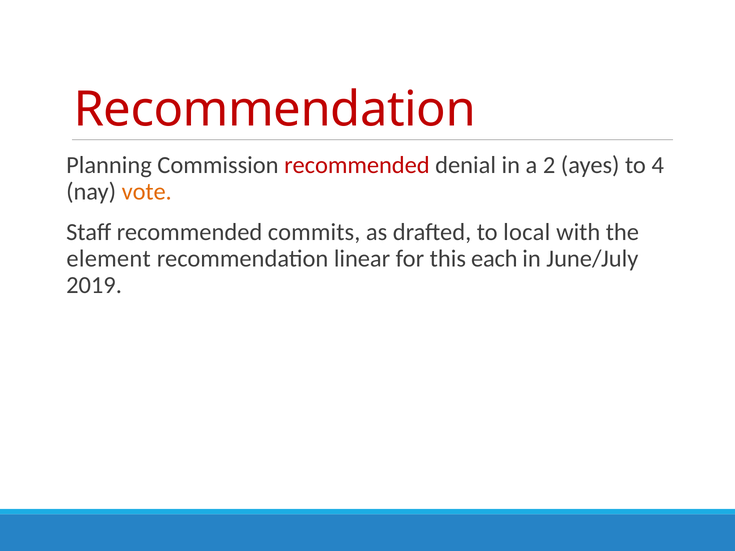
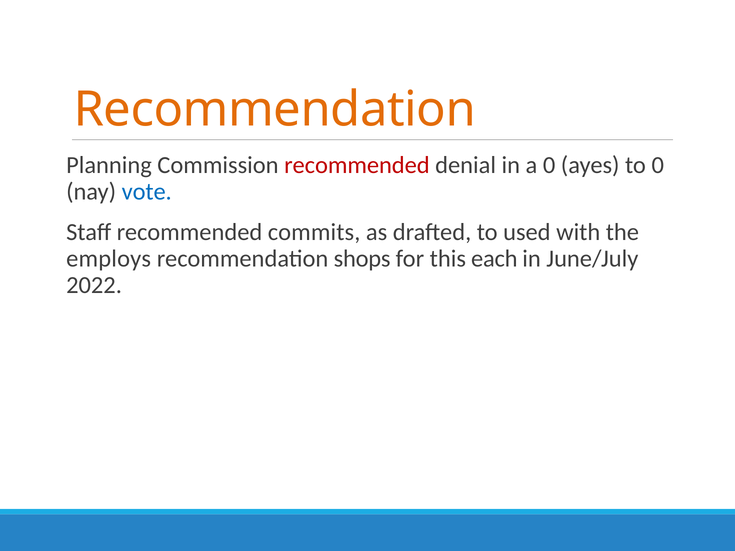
Recommendation at (275, 110) colour: red -> orange
a 2: 2 -> 0
to 4: 4 -> 0
vote colour: orange -> blue
local: local -> used
element: element -> employs
linear: linear -> shops
2019: 2019 -> 2022
